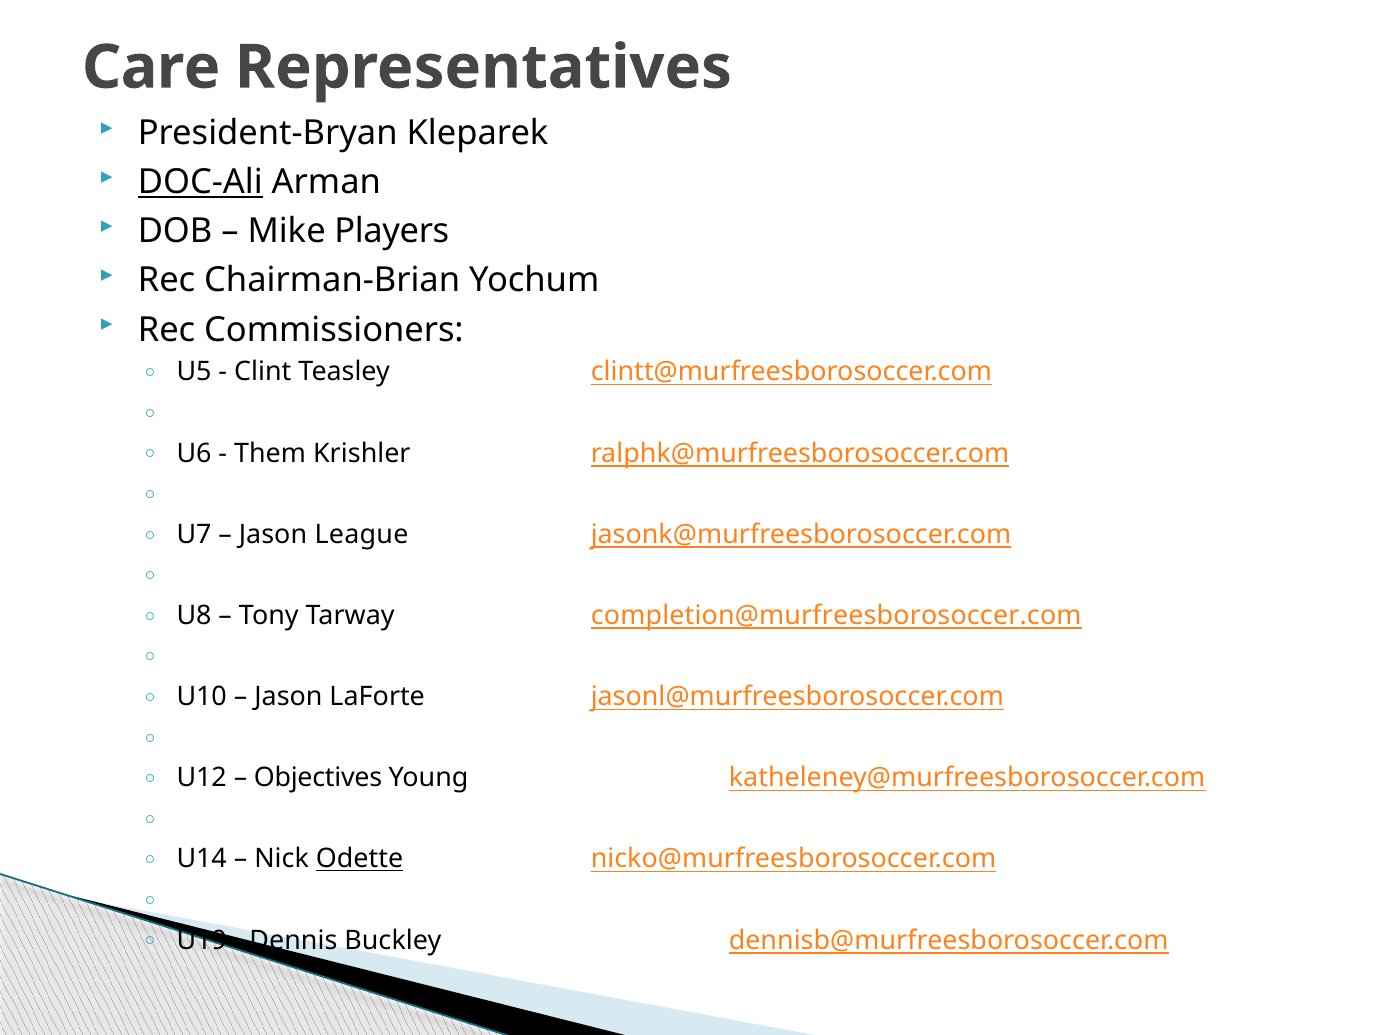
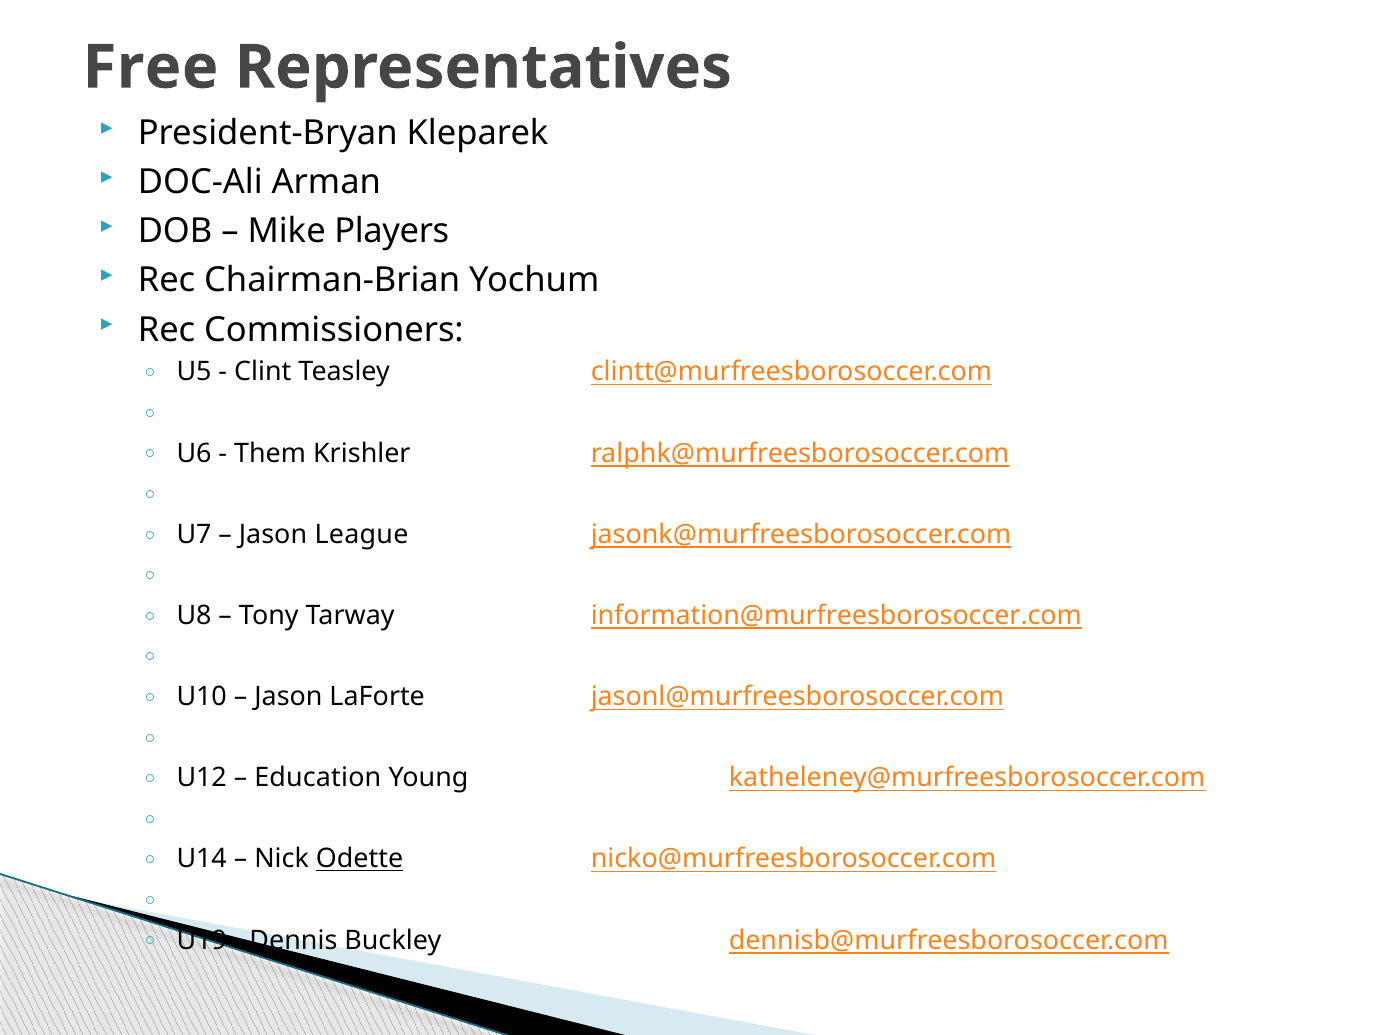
Care: Care -> Free
DOC-Ali underline: present -> none
completion@murfreesborosoccer.com: completion@murfreesborosoccer.com -> information@murfreesborosoccer.com
Objectives: Objectives -> Education
